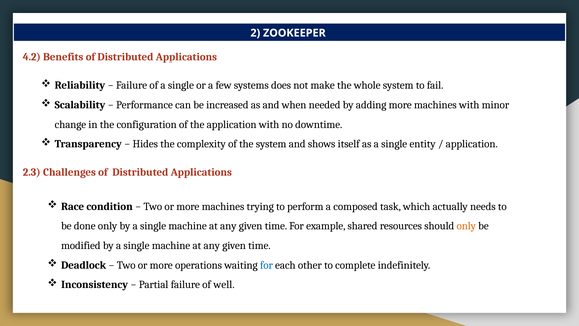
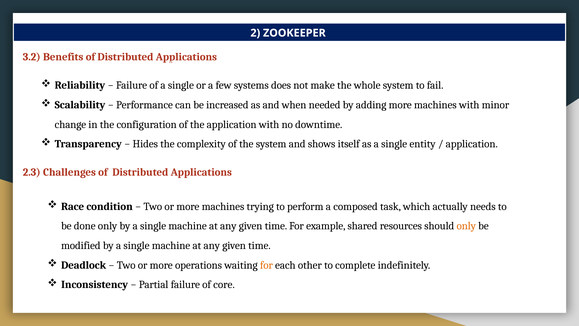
4.2: 4.2 -> 3.2
for at (266, 265) colour: blue -> orange
well: well -> core
